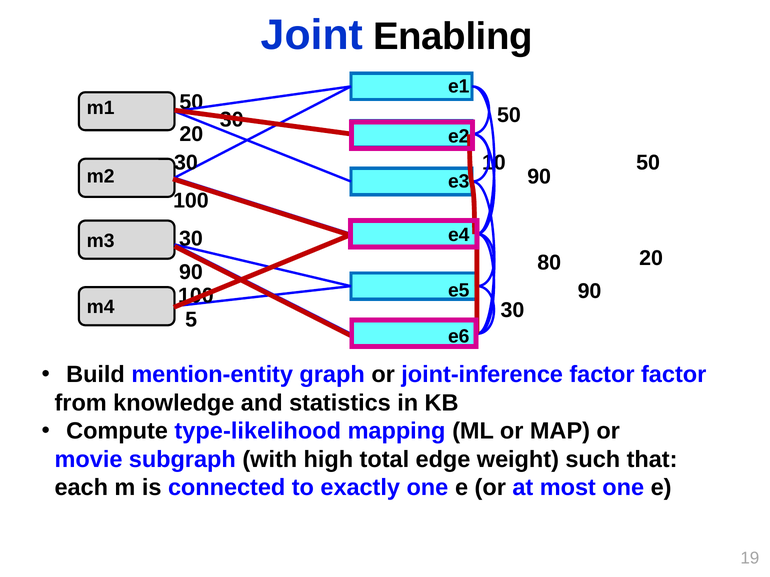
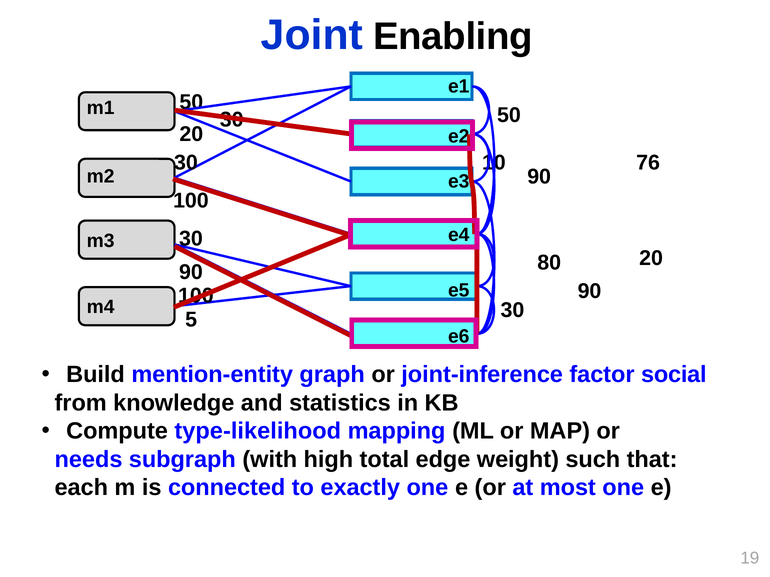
10 50: 50 -> 76
factor factor: factor -> social
movie: movie -> needs
